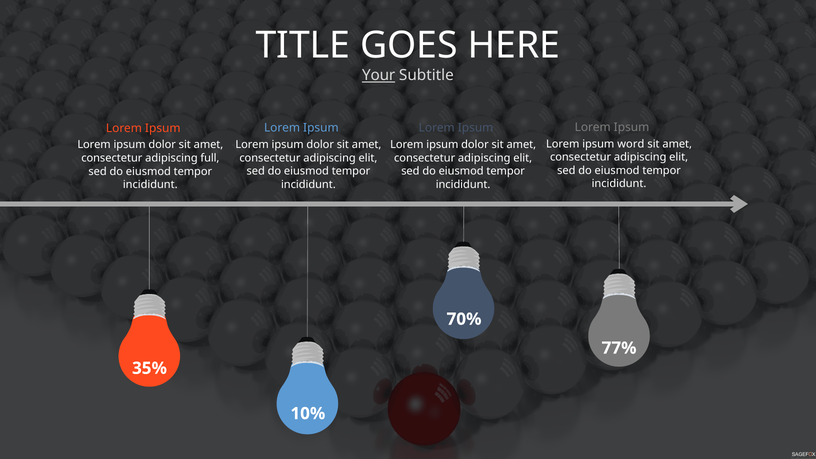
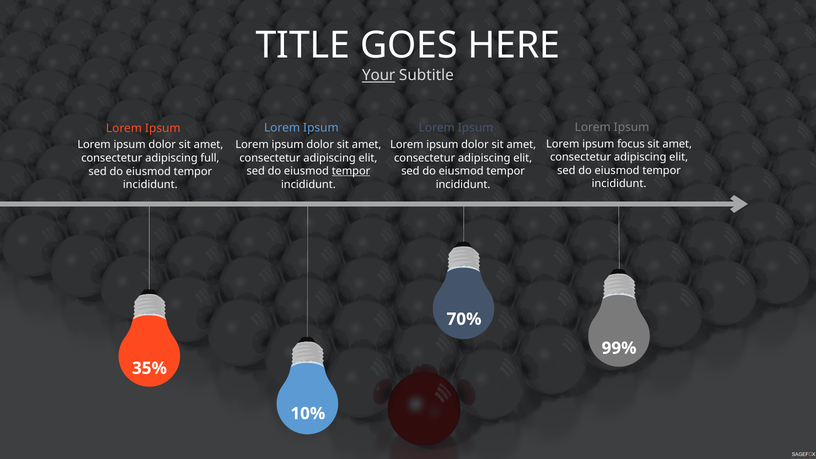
word: word -> focus
tempor at (351, 171) underline: none -> present
77%: 77% -> 99%
